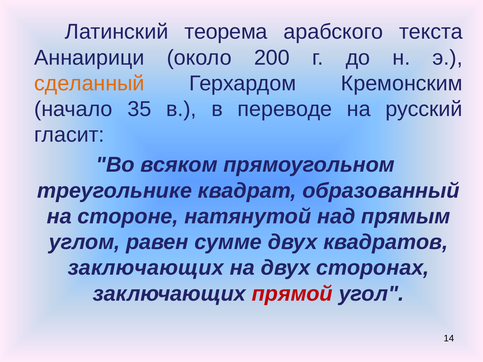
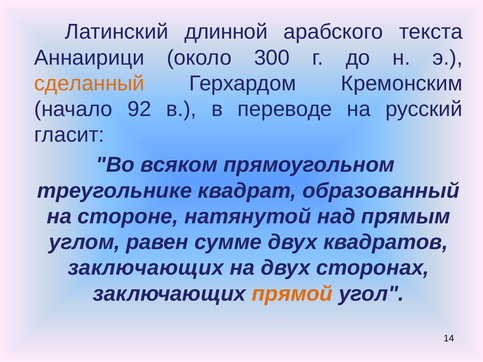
теорема: теорема -> длинной
200: 200 -> 300
35: 35 -> 92
прямой colour: red -> orange
